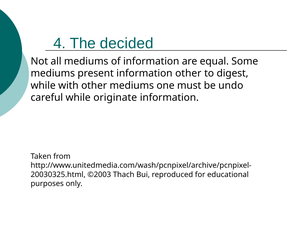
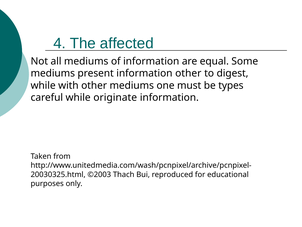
decided: decided -> affected
undo: undo -> types
